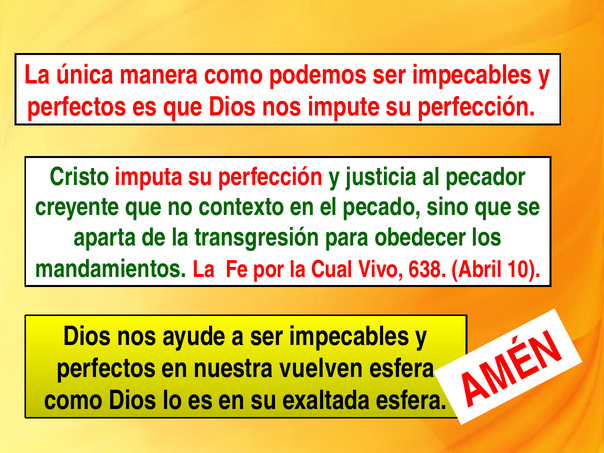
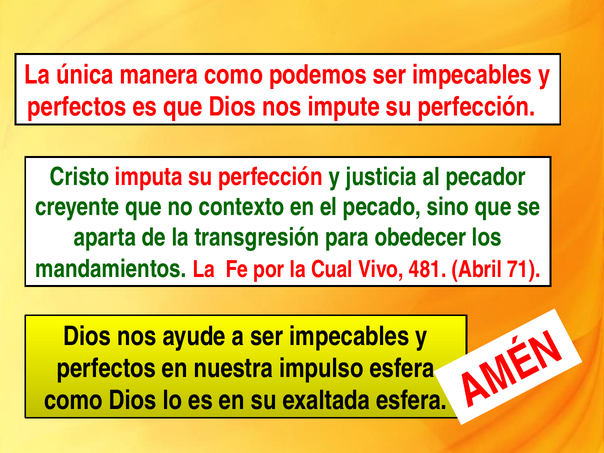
638: 638 -> 481
10: 10 -> 71
vuelven: vuelven -> impulso
